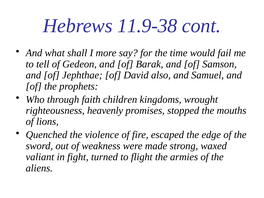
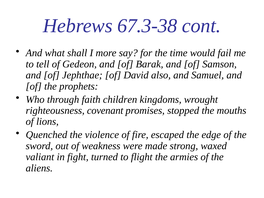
11.9-38: 11.9-38 -> 67.3-38
heavenly: heavenly -> covenant
